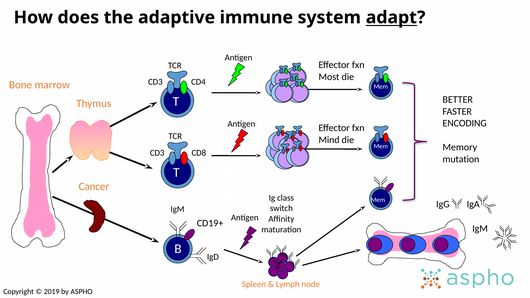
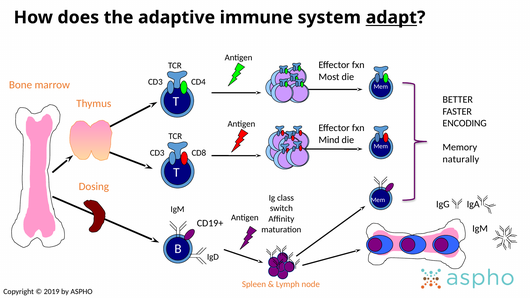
mutation: mutation -> naturally
Cancer: Cancer -> Dosing
